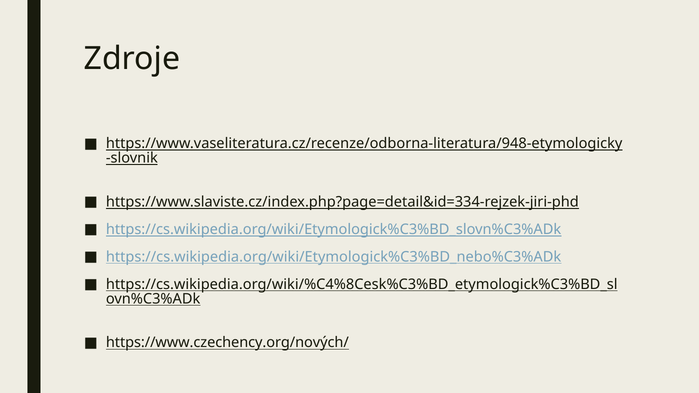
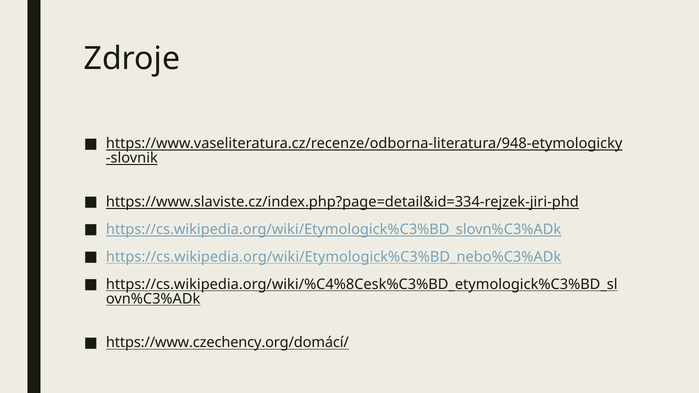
https://www.czechency.org/nových/: https://www.czechency.org/nových/ -> https://www.czechency.org/domácí/
